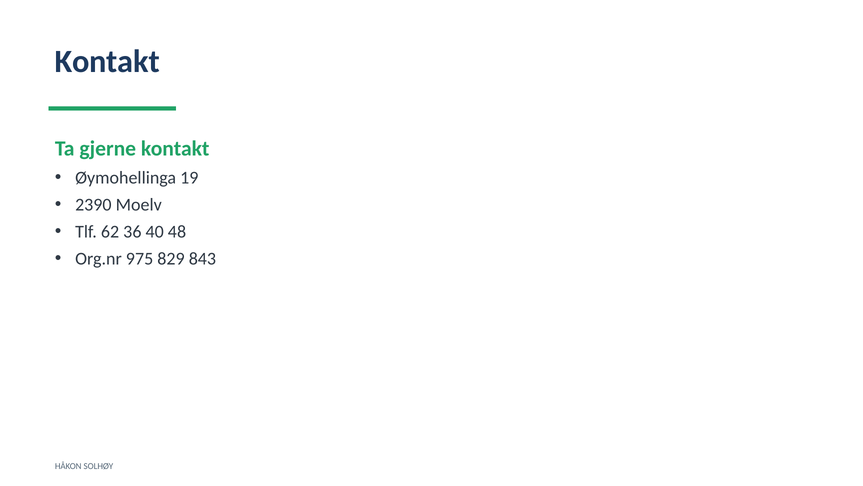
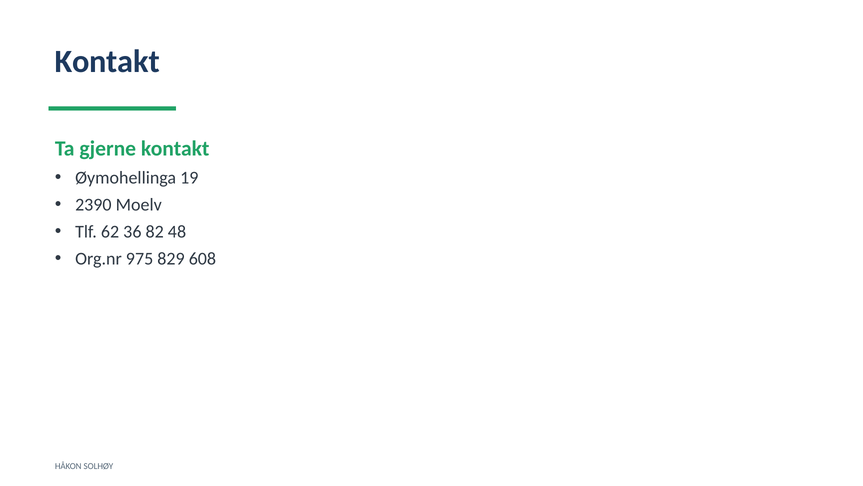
40: 40 -> 82
843: 843 -> 608
